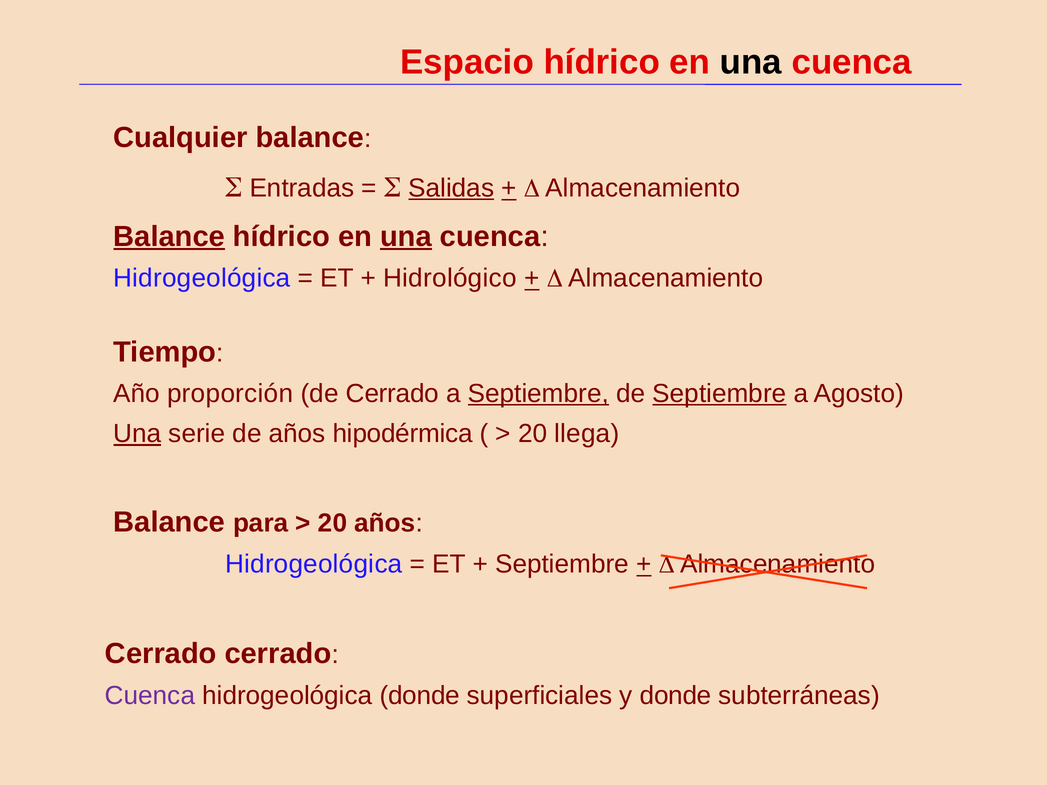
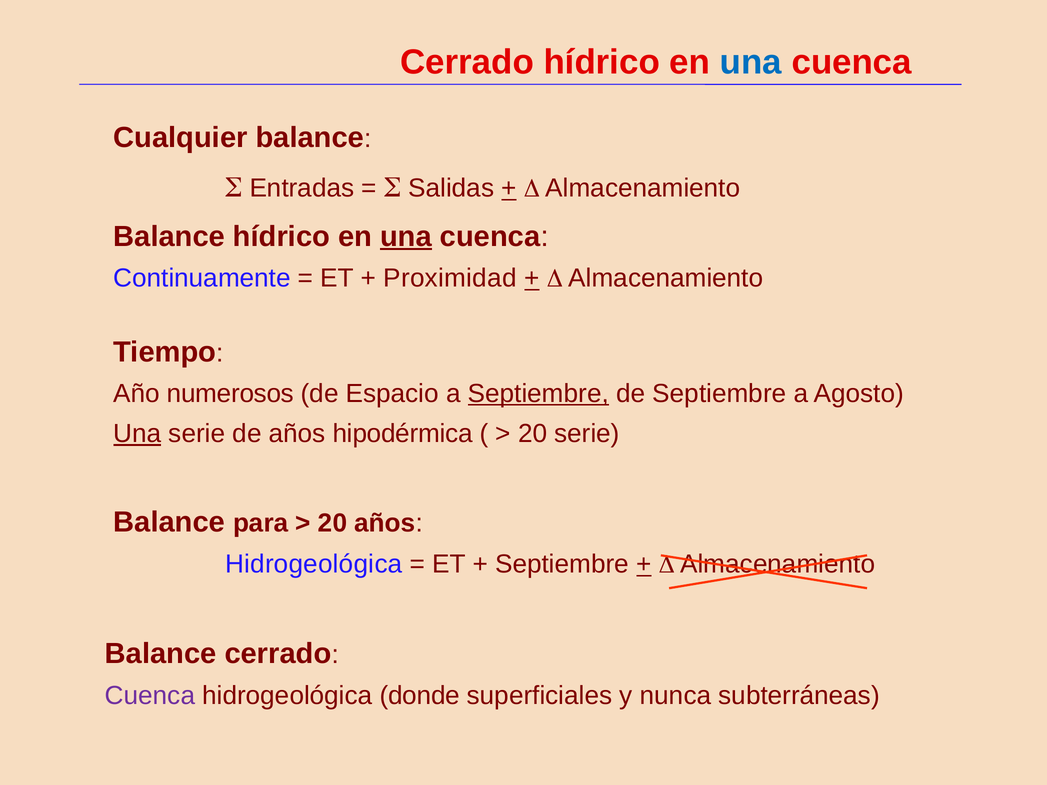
Espacio at (467, 62): Espacio -> Cerrado
una at (751, 62) colour: black -> blue
Salidas underline: present -> none
Balance at (169, 237) underline: present -> none
Hidrogeológica at (202, 278): Hidrogeológica -> Continuamente
Hidrológico: Hidrológico -> Proximidad
proporción: proporción -> numerosos
de Cerrado: Cerrado -> Espacio
Septiembre at (719, 394) underline: present -> none
20 llega: llega -> serie
Cerrado at (161, 654): Cerrado -> Balance
y donde: donde -> nunca
